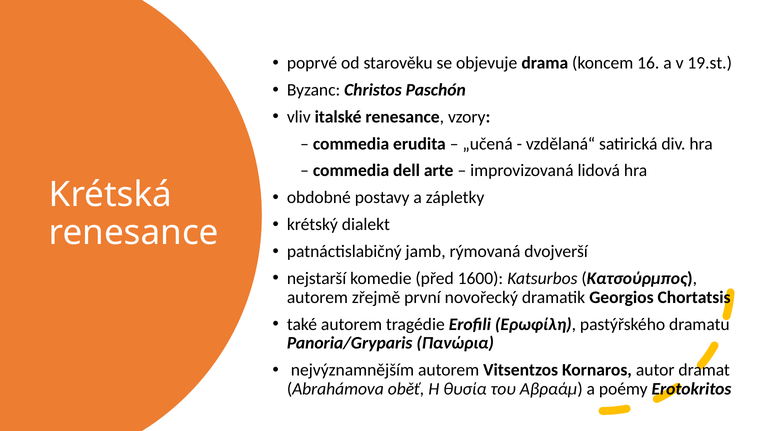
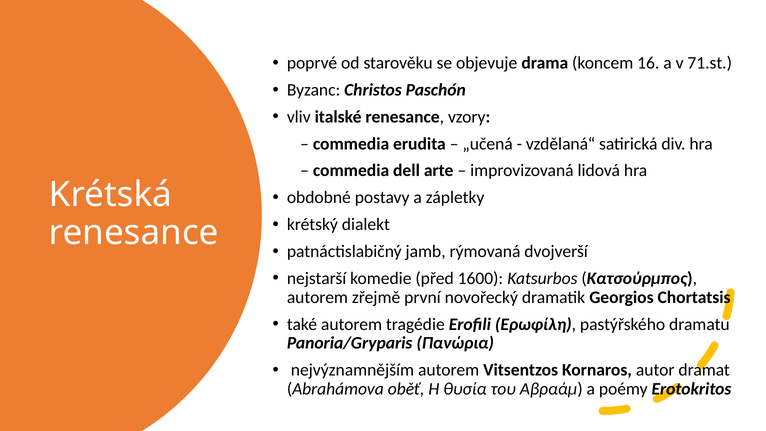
19.st: 19.st -> 71.st
